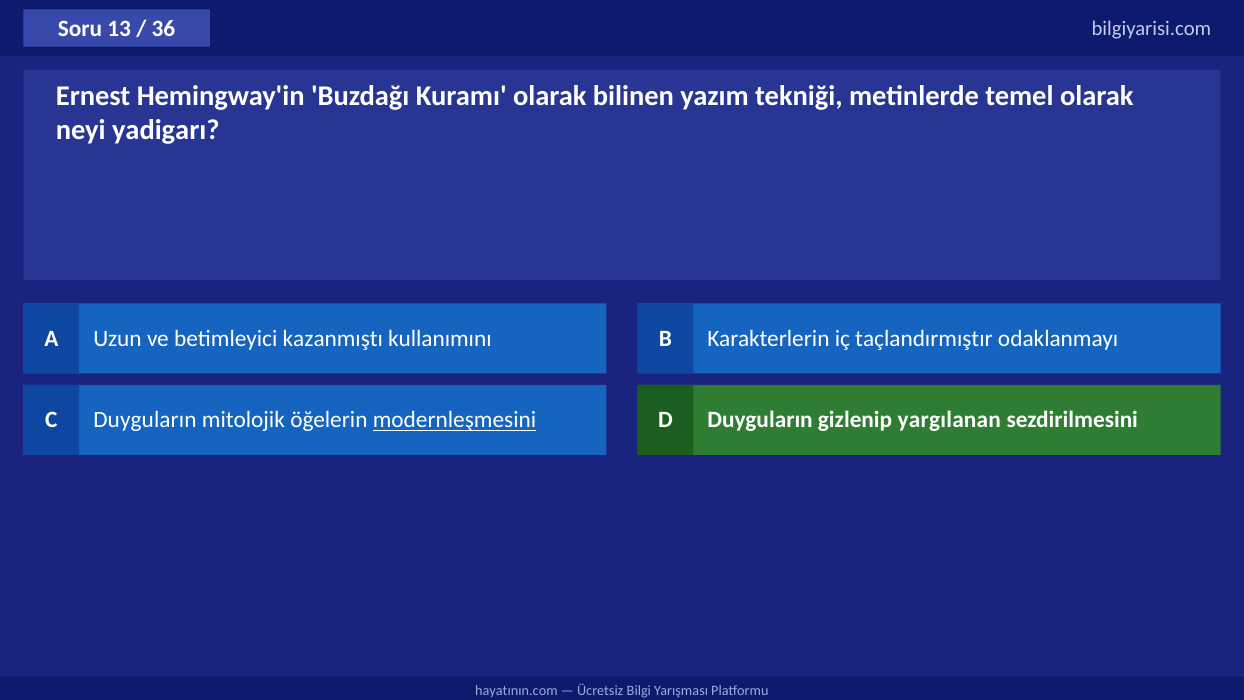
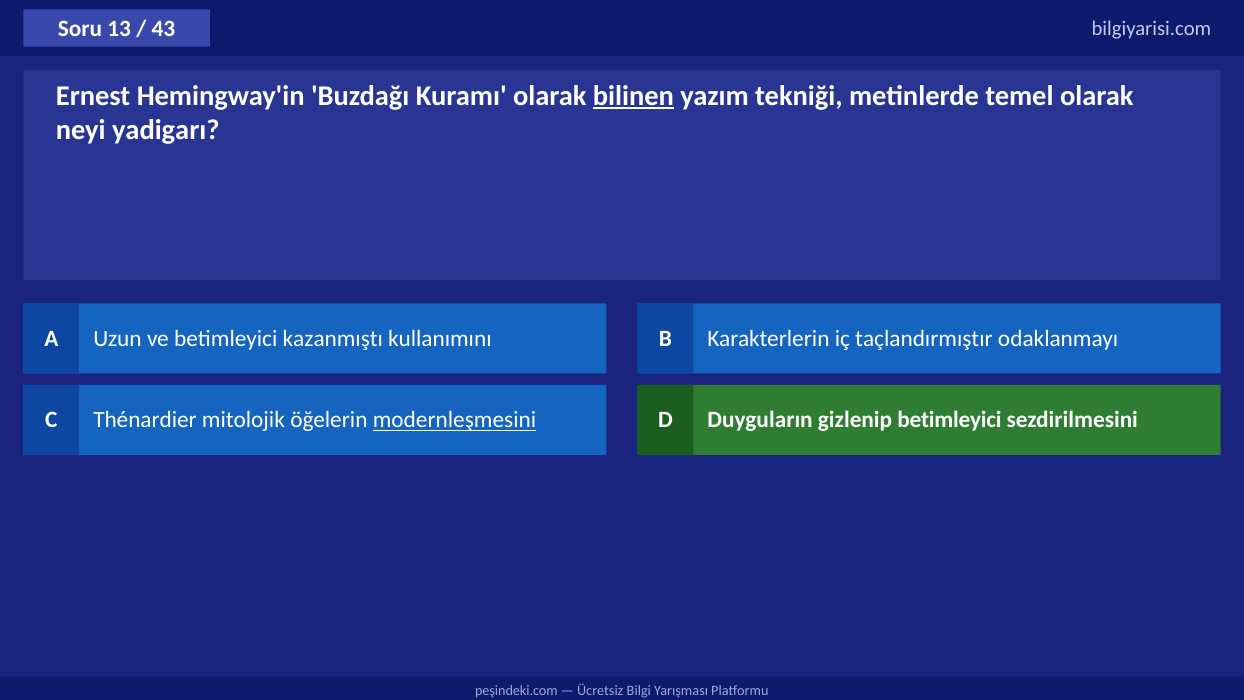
36: 36 -> 43
bilinen underline: none -> present
C Duyguların: Duyguların -> Thénardier
gizlenip yargılanan: yargılanan -> betimleyici
hayatının.com: hayatının.com -> peşindeki.com
